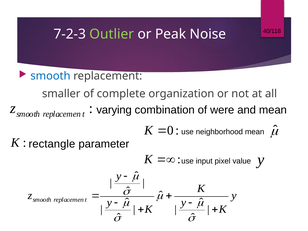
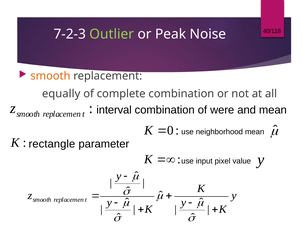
smooth at (50, 76) colour: blue -> orange
smaller: smaller -> equally
complete organization: organization -> combination
varying: varying -> interval
